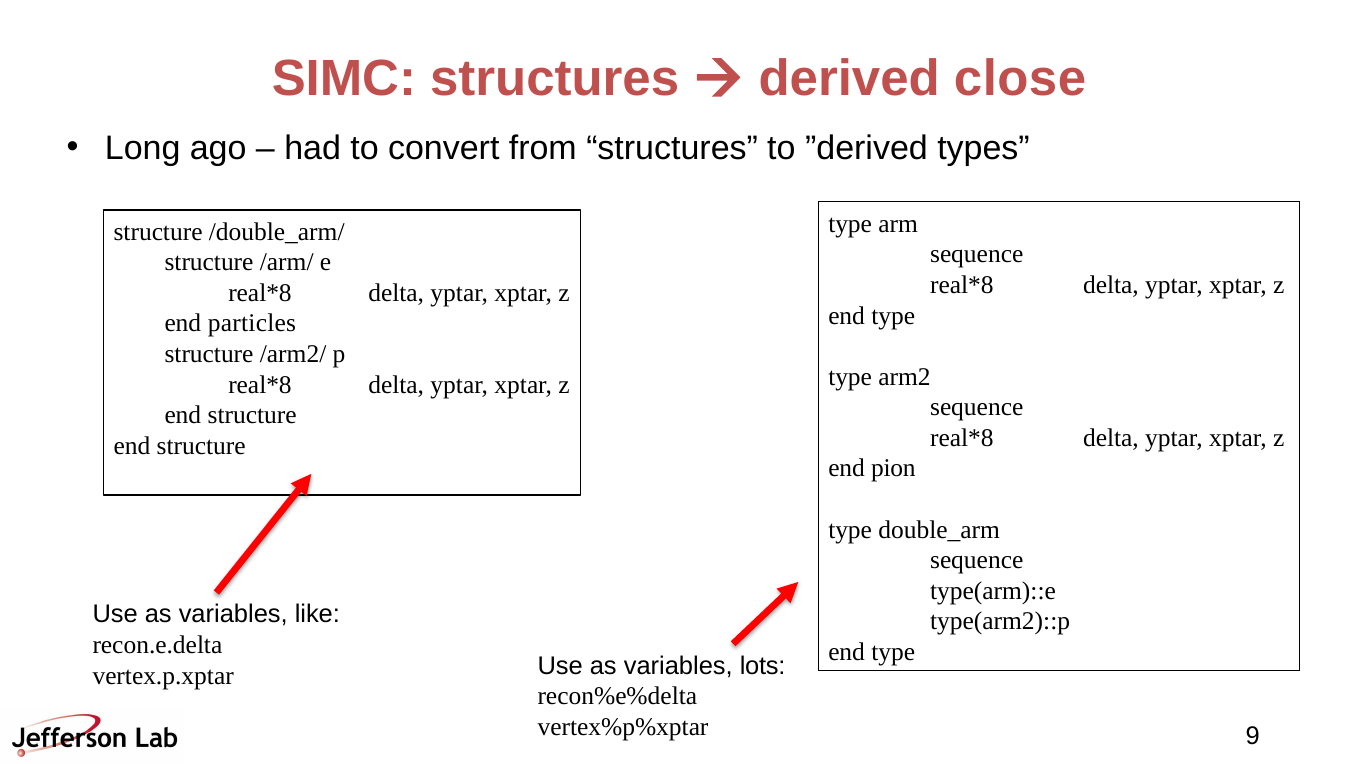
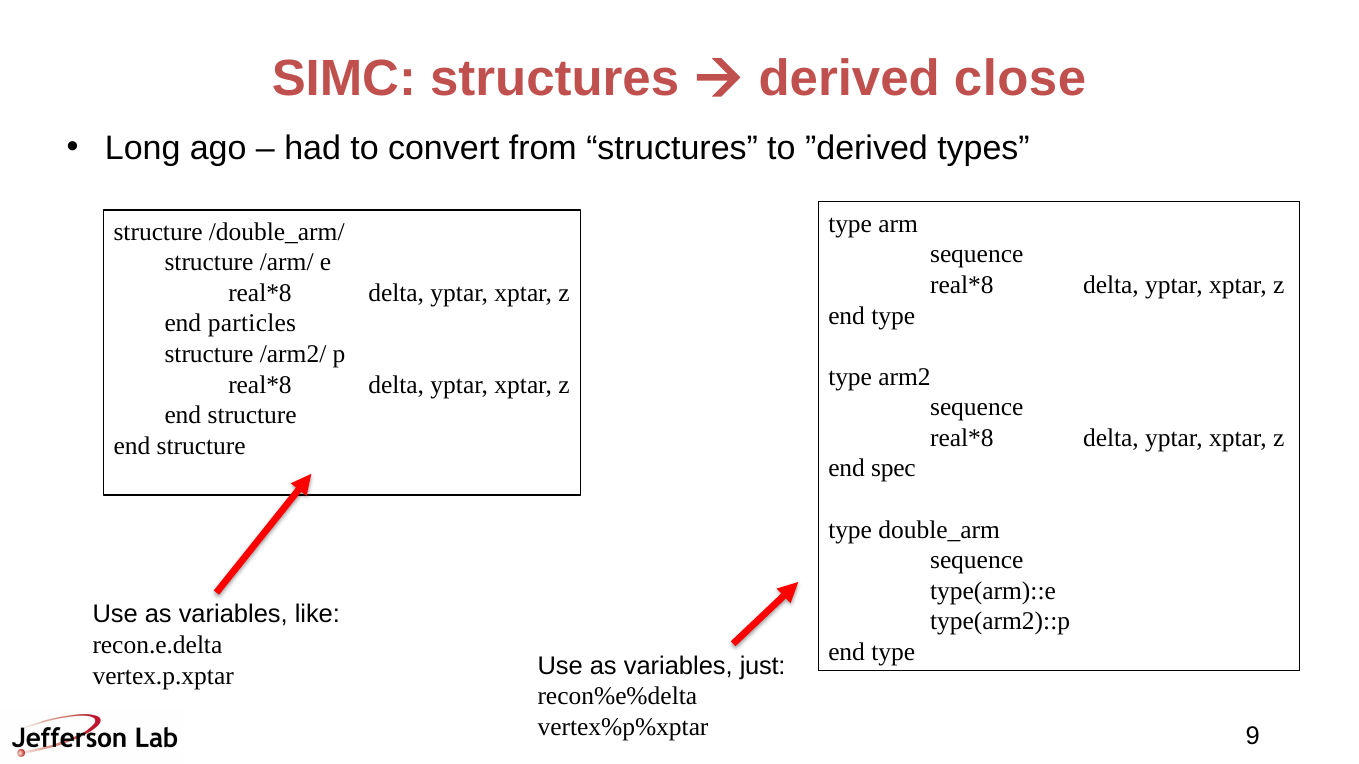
pion: pion -> spec
lots: lots -> just
